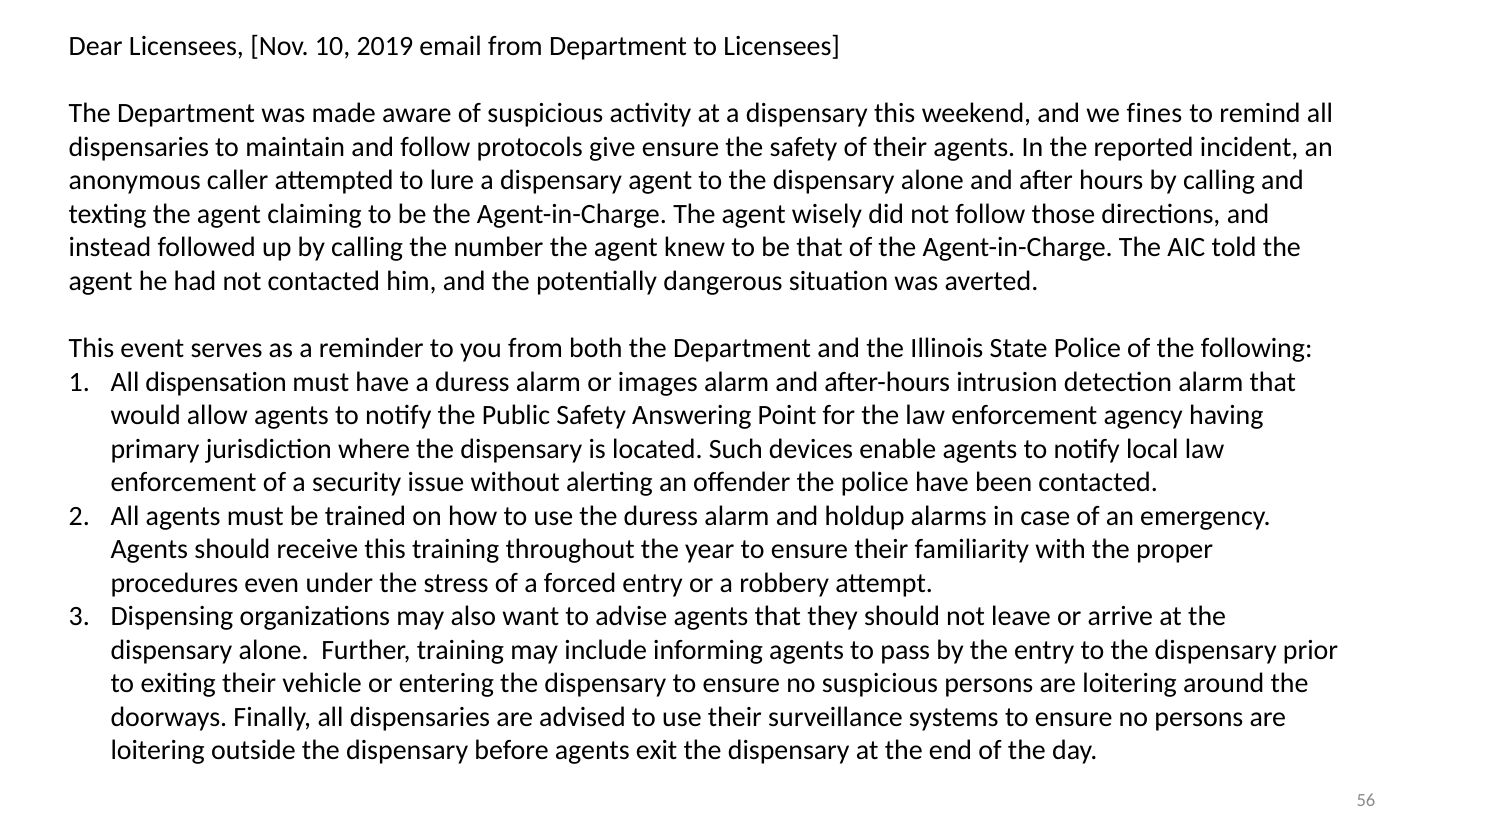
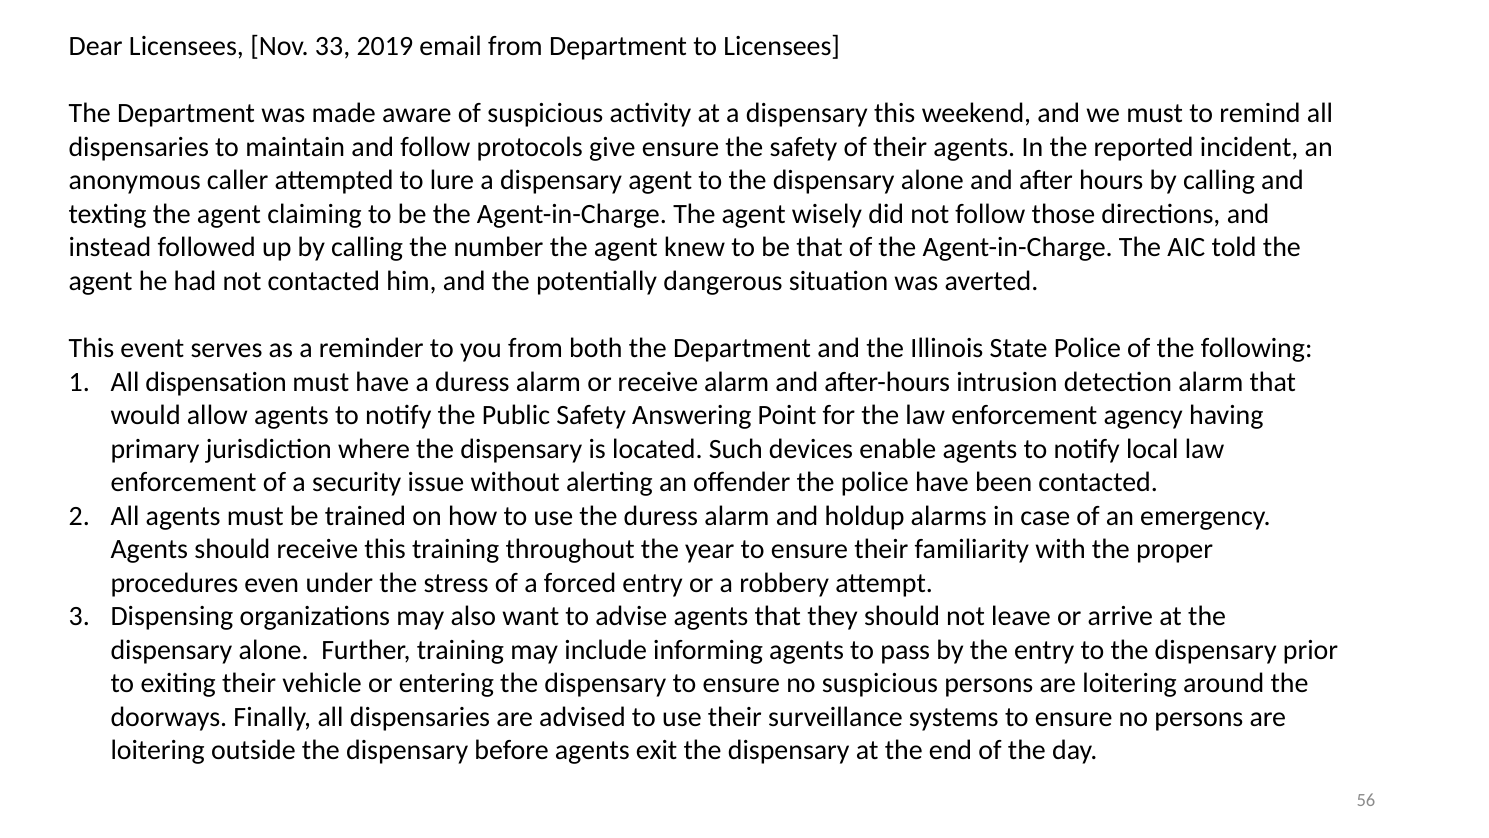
10: 10 -> 33
we fines: fines -> must
or images: images -> receive
